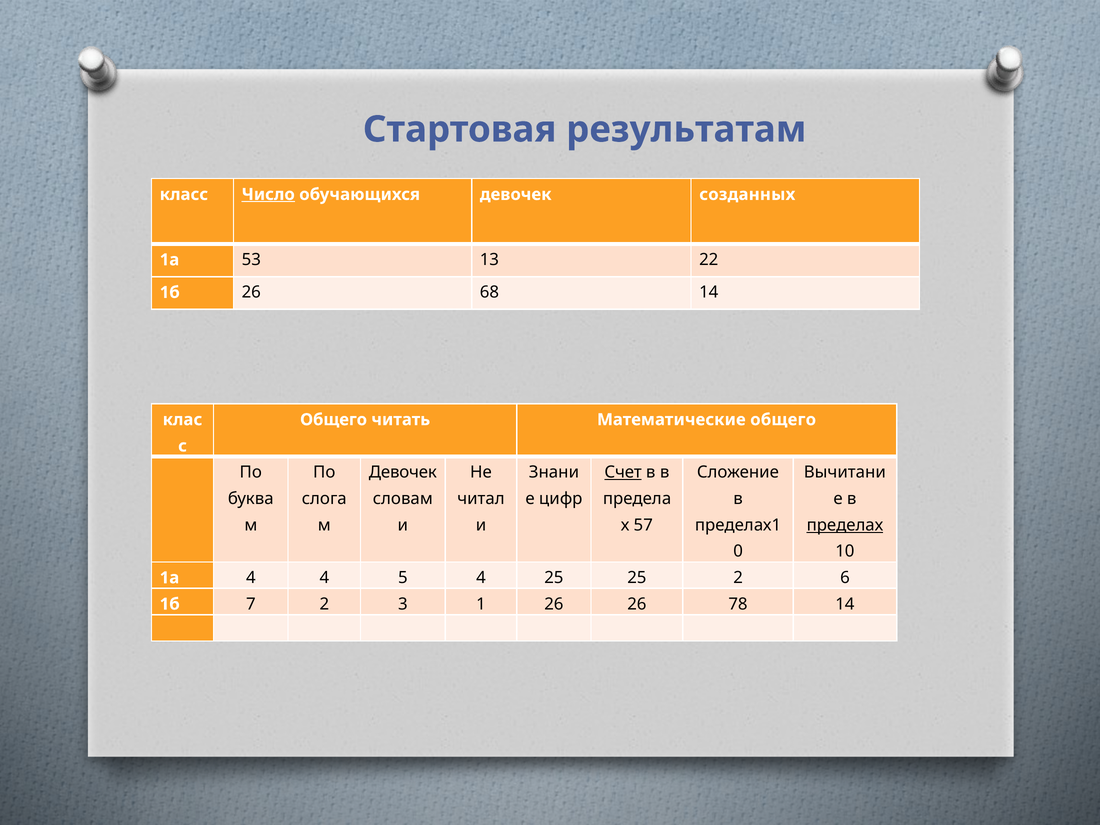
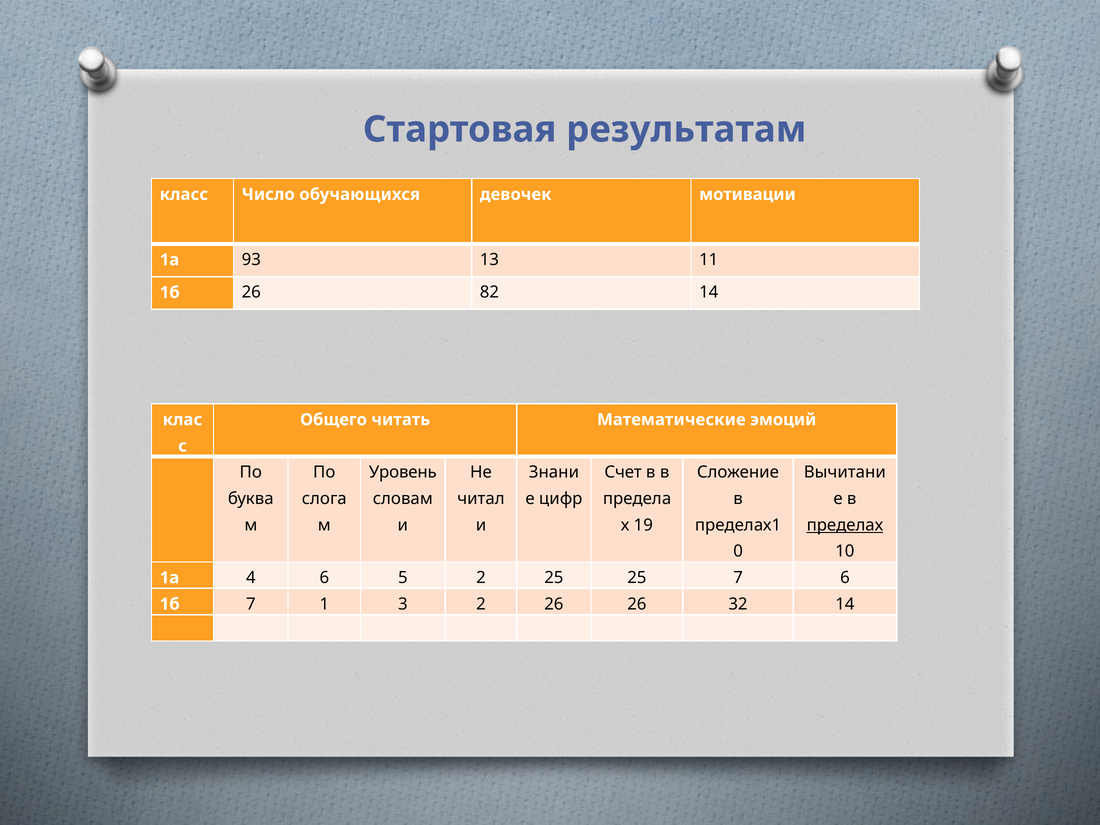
Число underline: present -> none
созданных: созданных -> мотивации
53: 53 -> 93
22: 22 -> 11
68: 68 -> 82
Математические общего: общего -> эмоций
Девочек at (403, 472): Девочек -> Уровень
Счет underline: present -> none
57: 57 -> 19
4 4: 4 -> 6
5 4: 4 -> 2
25 2: 2 -> 7
7 2: 2 -> 1
3 1: 1 -> 2
78: 78 -> 32
